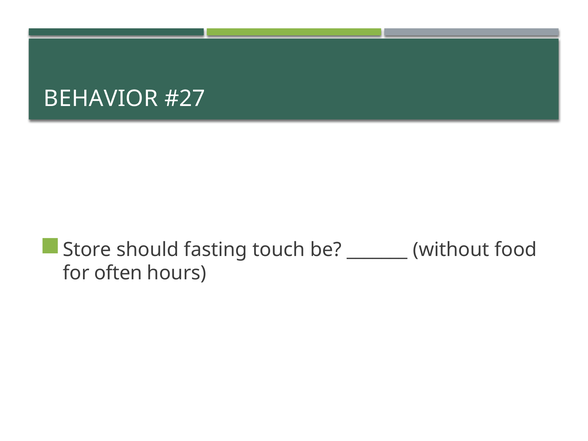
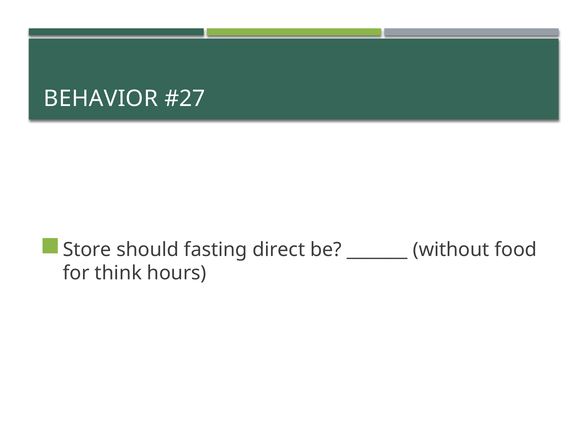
touch: touch -> direct
often: often -> think
